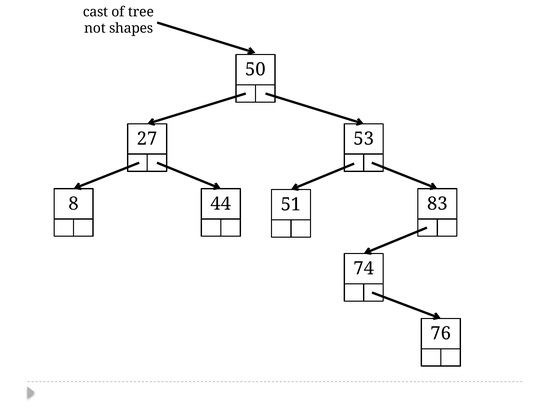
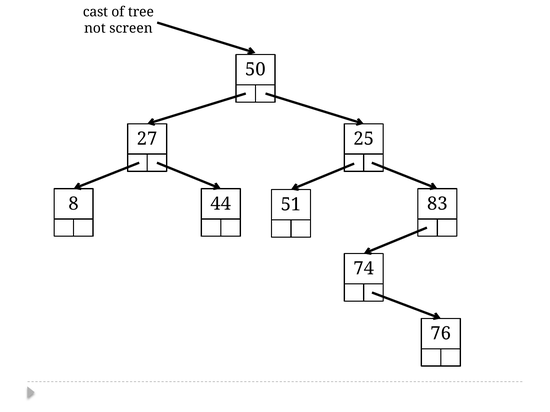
shapes: shapes -> screen
53: 53 -> 25
